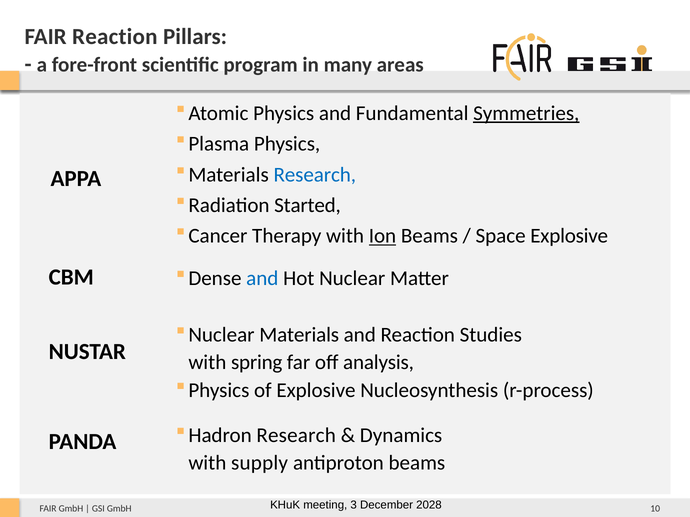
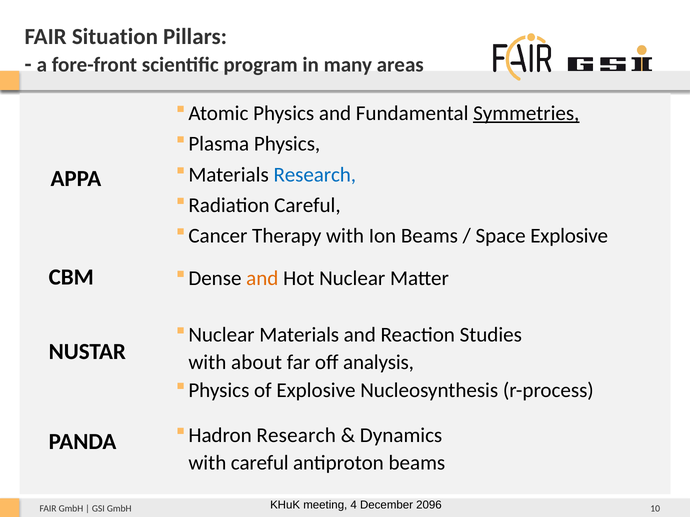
FAIR Reaction: Reaction -> Situation
Radiation Started: Started -> Careful
Ion underline: present -> none
and at (262, 278) colour: blue -> orange
spring: spring -> about
with supply: supply -> careful
3: 3 -> 4
2028: 2028 -> 2096
